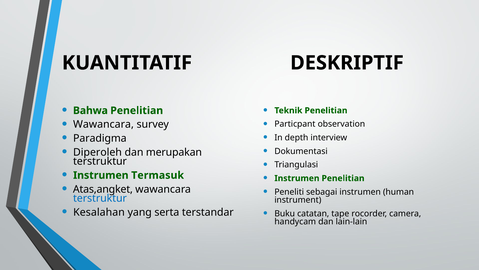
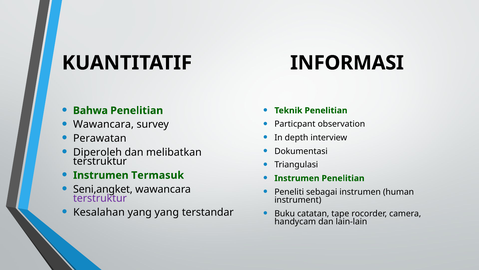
DESKRIPTIF: DESKRIPTIF -> INFORMASI
Paradigma: Paradigma -> Perawatan
merupakan: merupakan -> melibatkan
Atas,angket: Atas,angket -> Seni,angket
terstruktur at (100, 198) colour: blue -> purple
yang serta: serta -> yang
